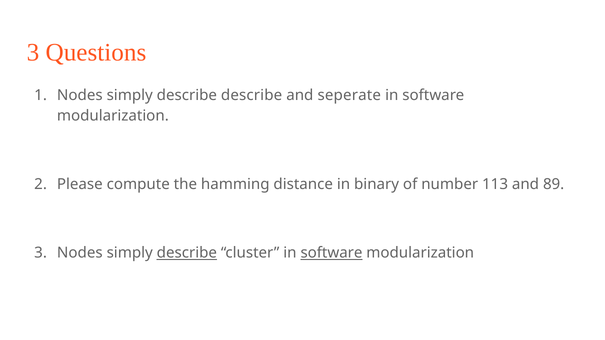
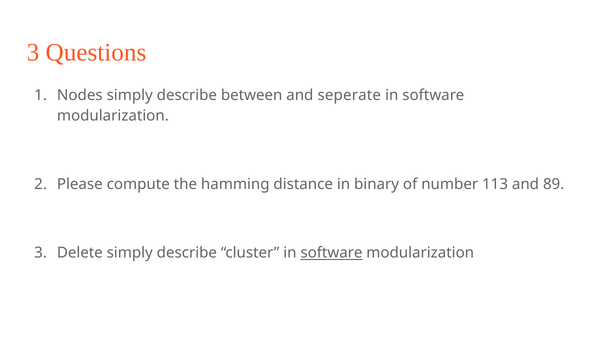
describe describe: describe -> between
3 Nodes: Nodes -> Delete
describe at (187, 253) underline: present -> none
